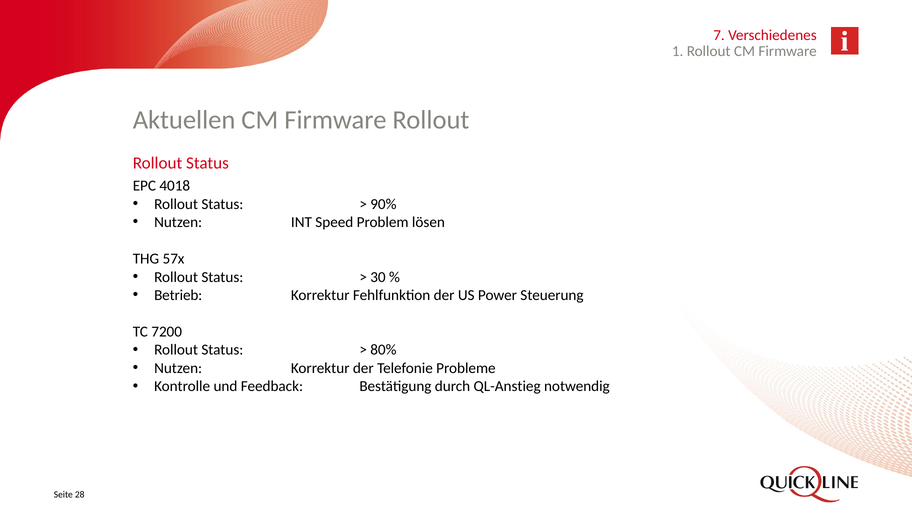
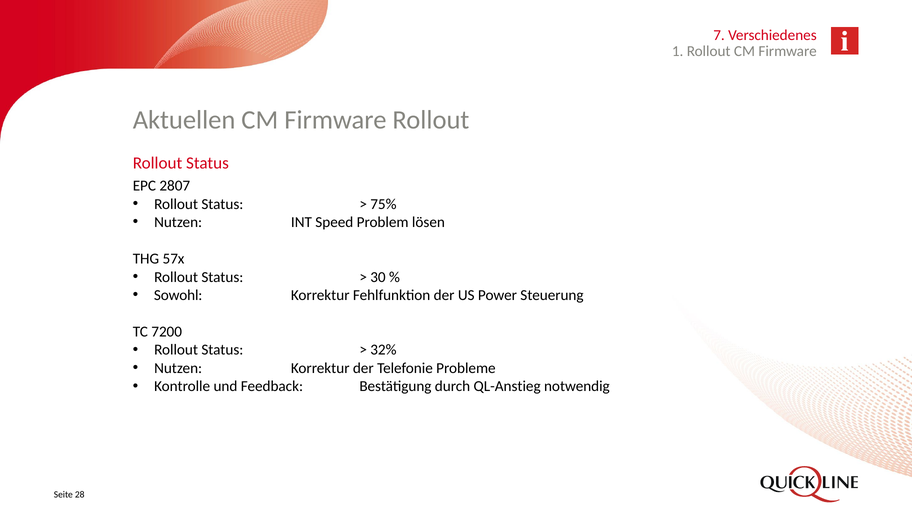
4018: 4018 -> 2807
90%: 90% -> 75%
Betrieb: Betrieb -> Sowohl
80%: 80% -> 32%
